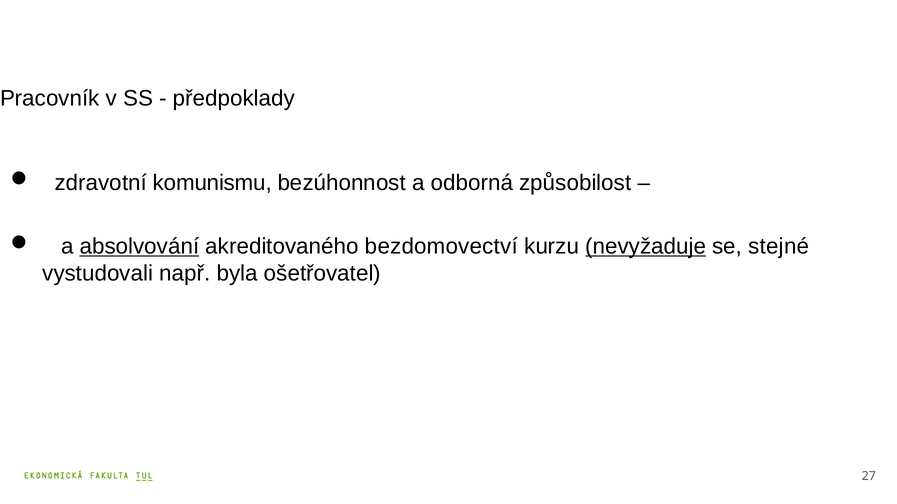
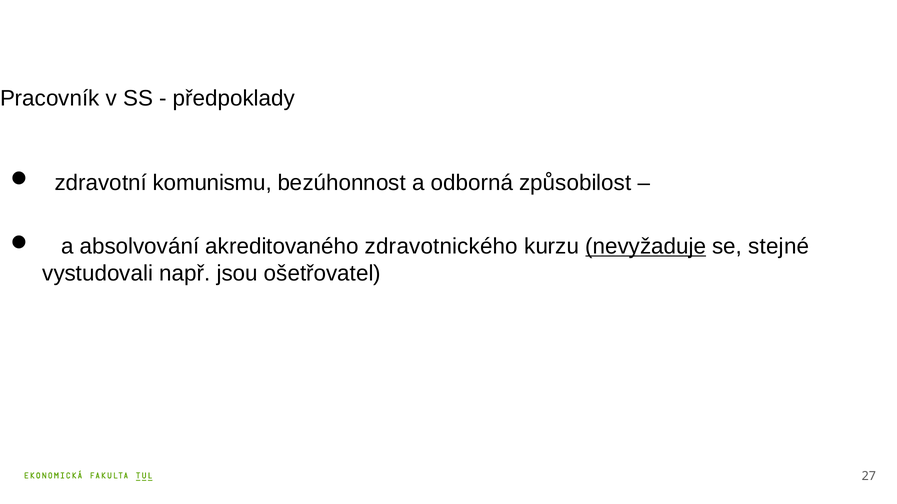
absolvování underline: present -> none
bezdomovectví: bezdomovectví -> zdravotnického
byla: byla -> jsou
